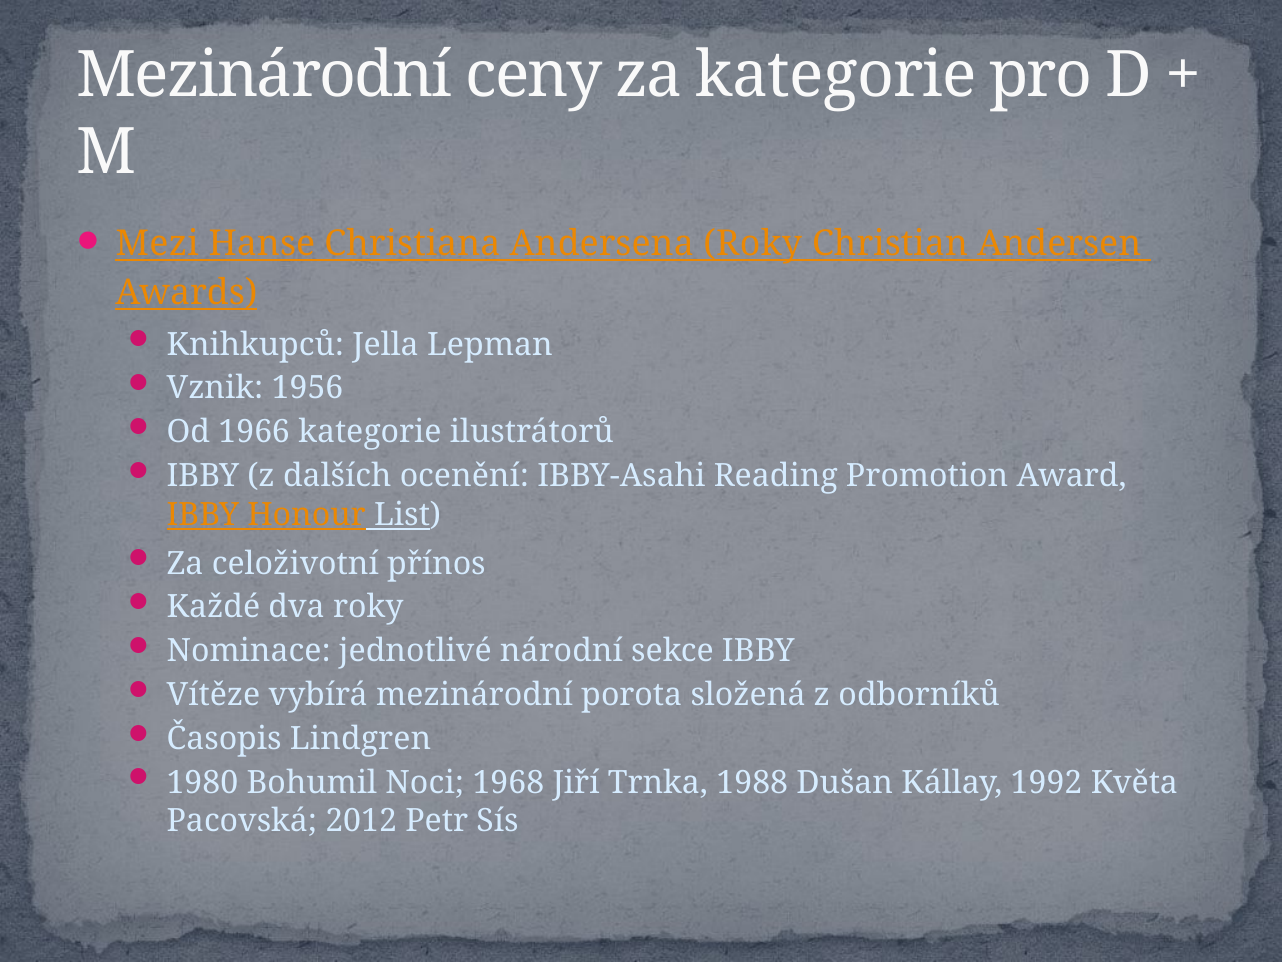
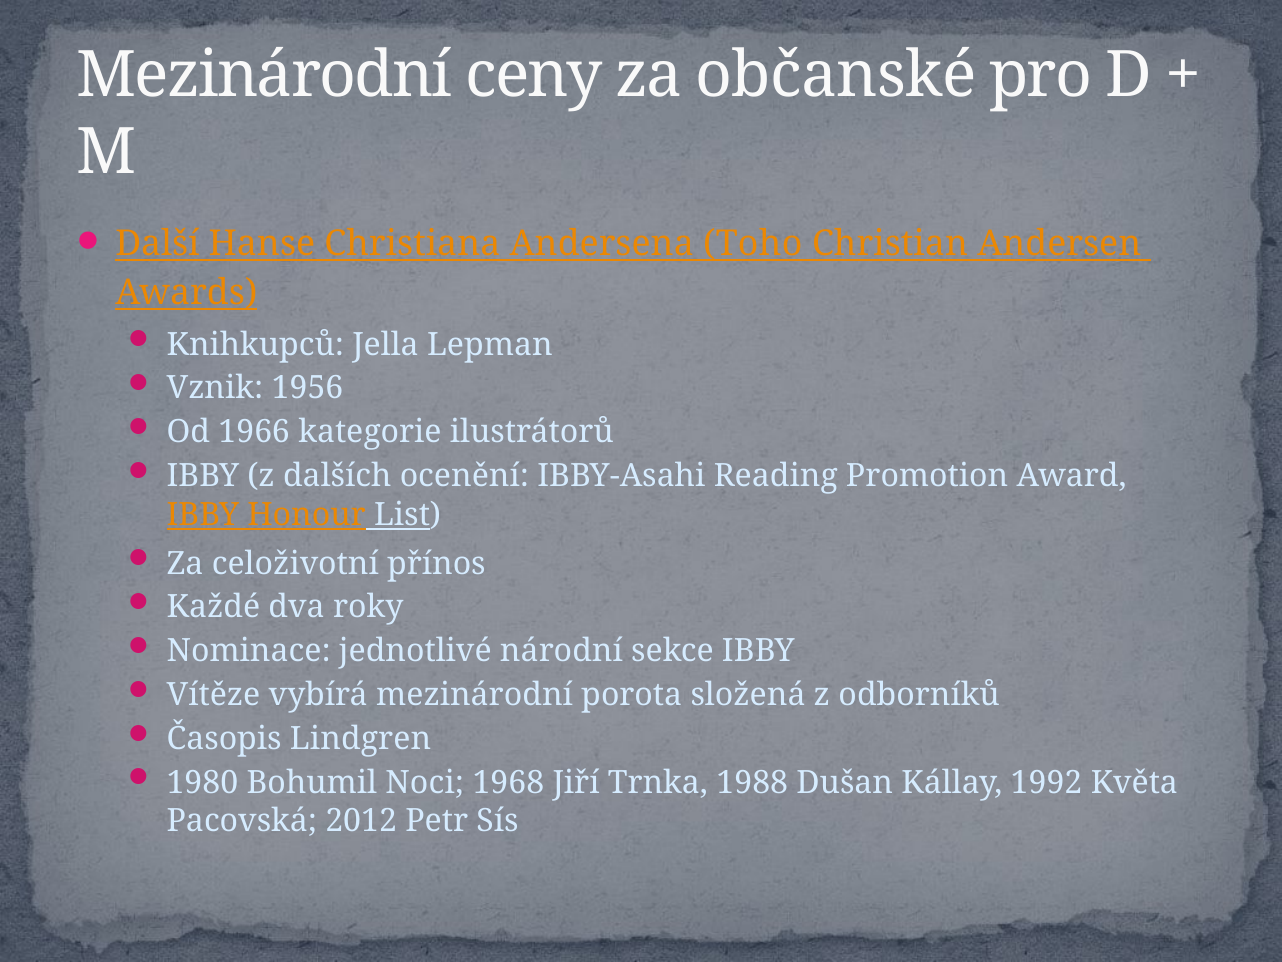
za kategorie: kategorie -> občanské
Mezi: Mezi -> Další
Andersena Roky: Roky -> Toho
